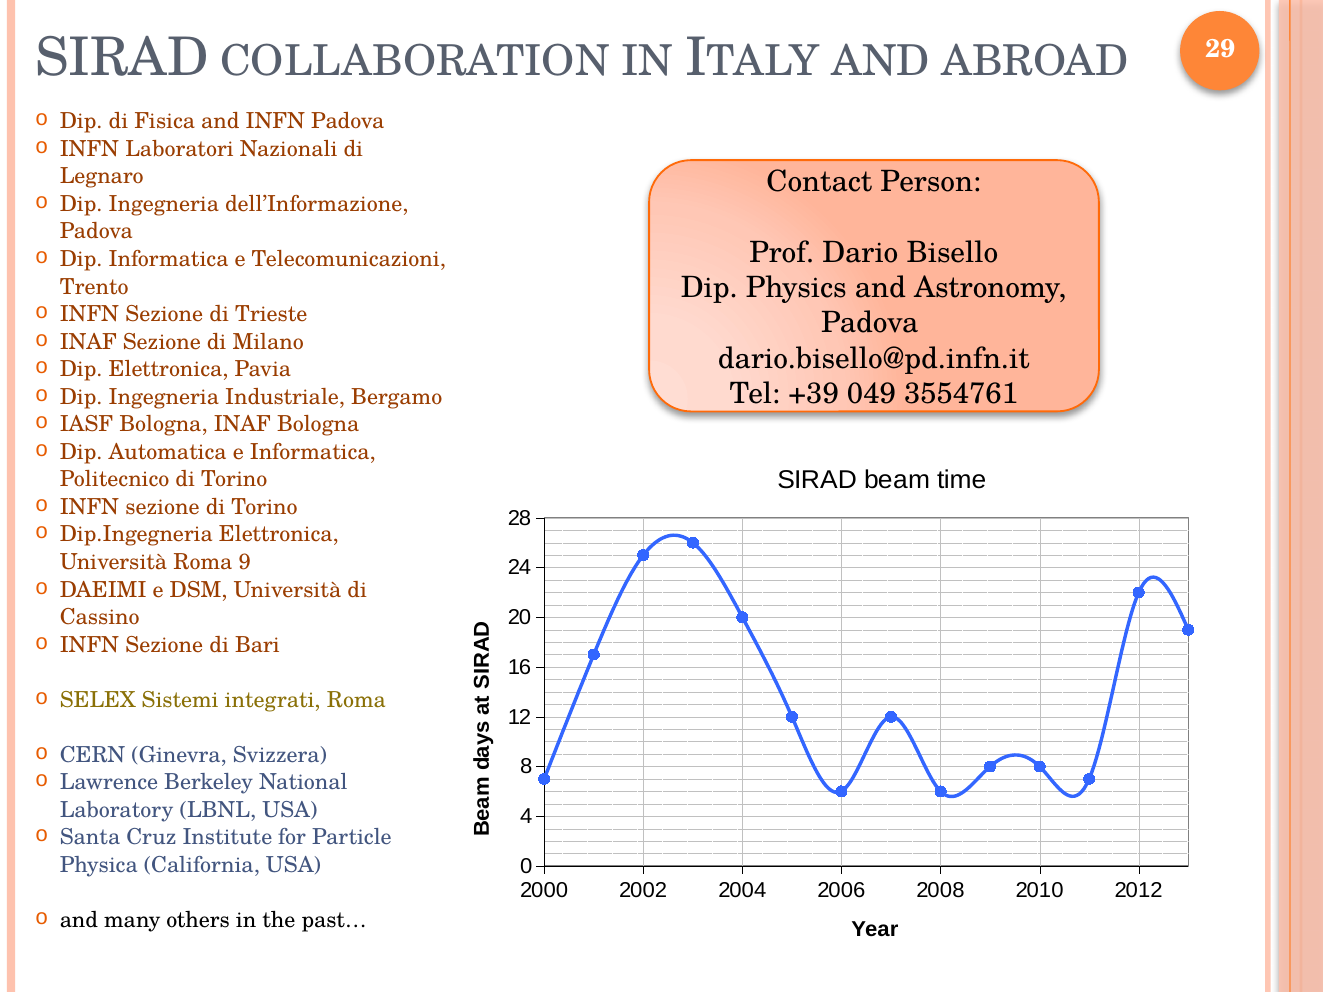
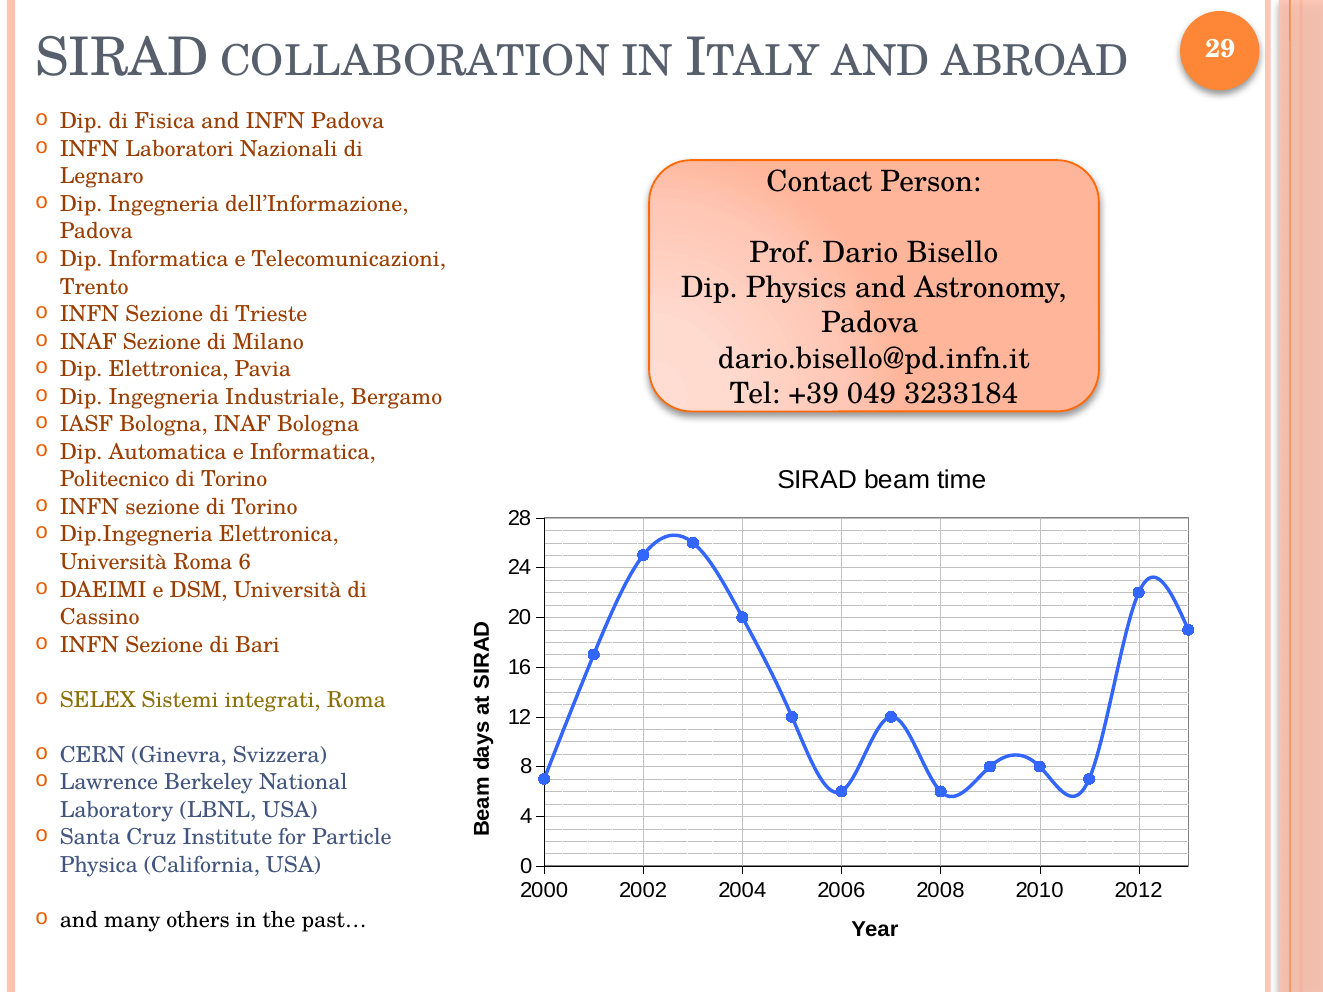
3554761: 3554761 -> 3233184
9: 9 -> 6
